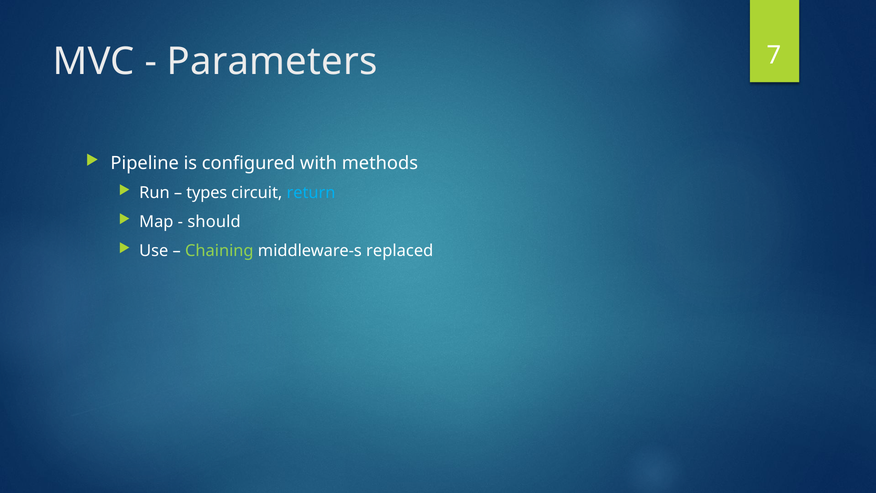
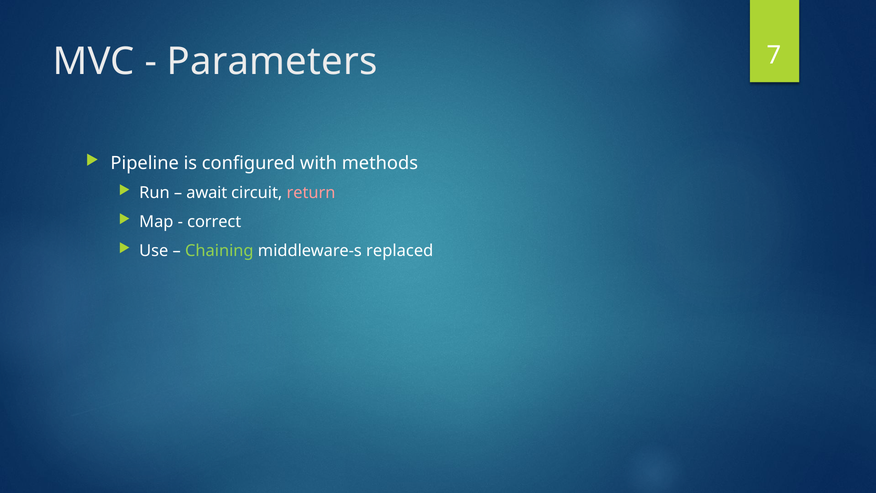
types: types -> await
return colour: light blue -> pink
should: should -> correct
